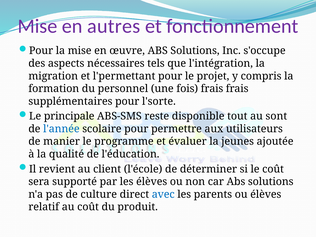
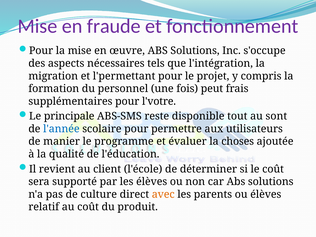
autres: autres -> fraude
fois frais: frais -> peut
l'sorte: l'sorte -> l'votre
jeunes: jeunes -> choses
avec colour: blue -> orange
